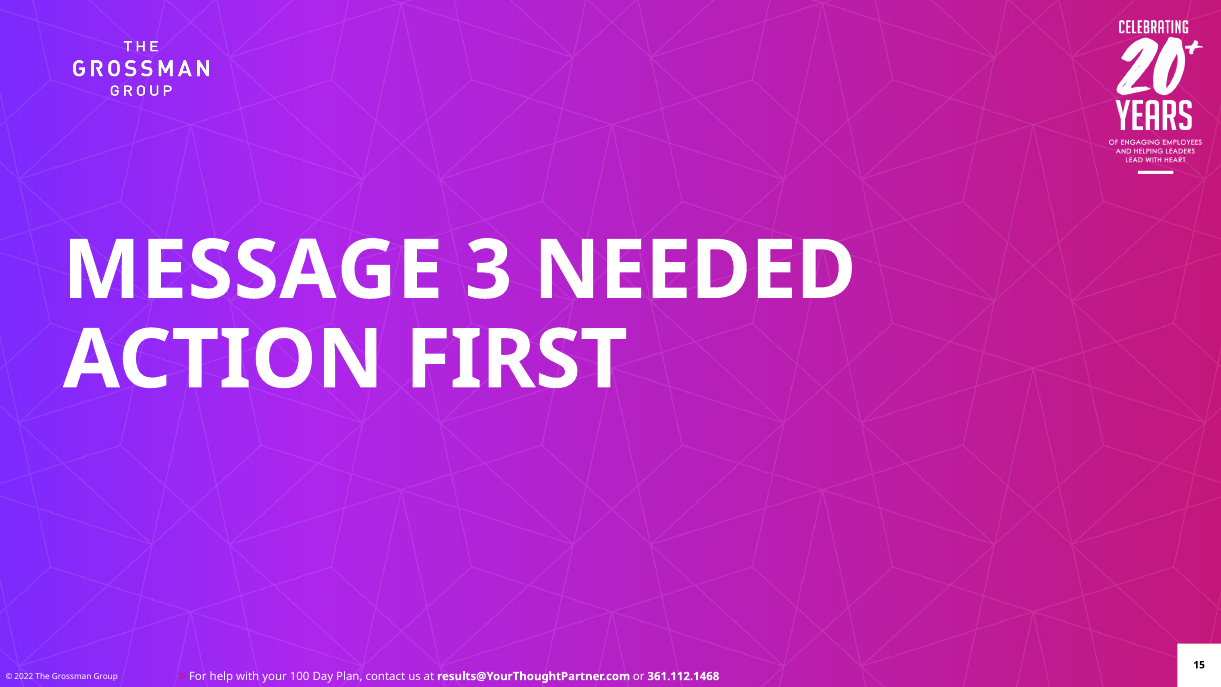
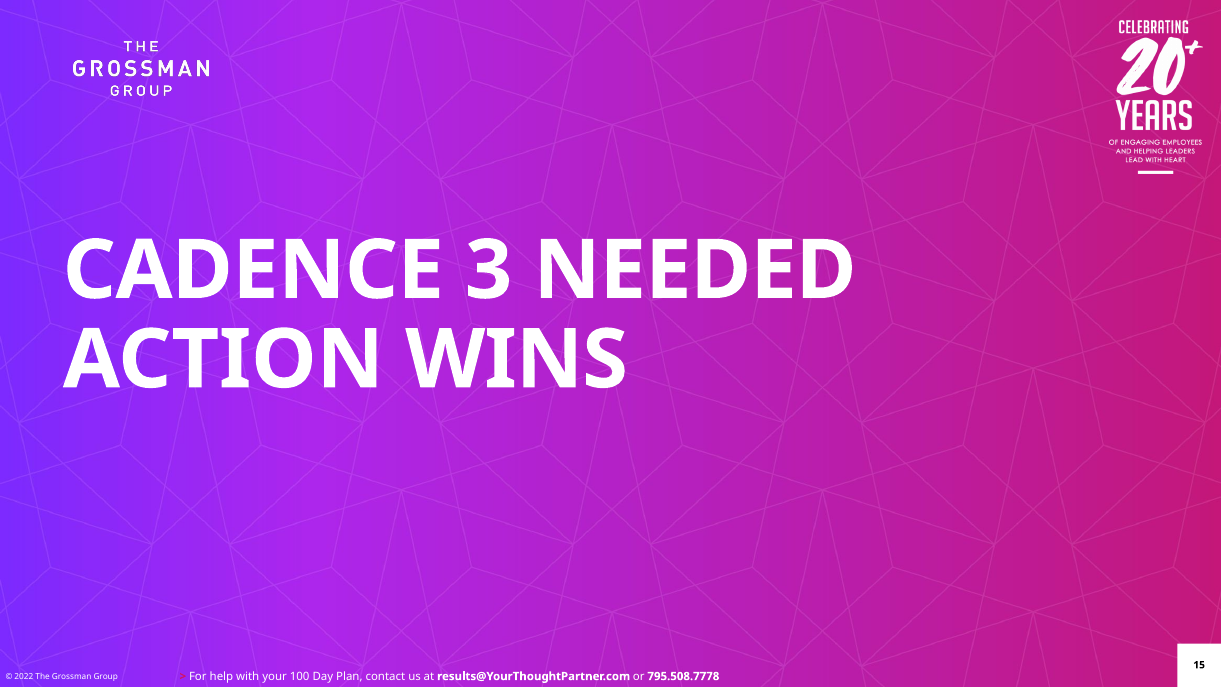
MESSAGE: MESSAGE -> CADENCE
FIRST: FIRST -> WINS
361.112.1468: 361.112.1468 -> 795.508.7778
